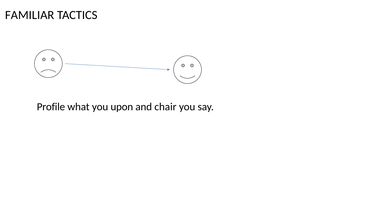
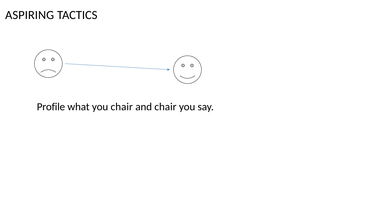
FAMILIAR: FAMILIAR -> ASPIRING
you upon: upon -> chair
